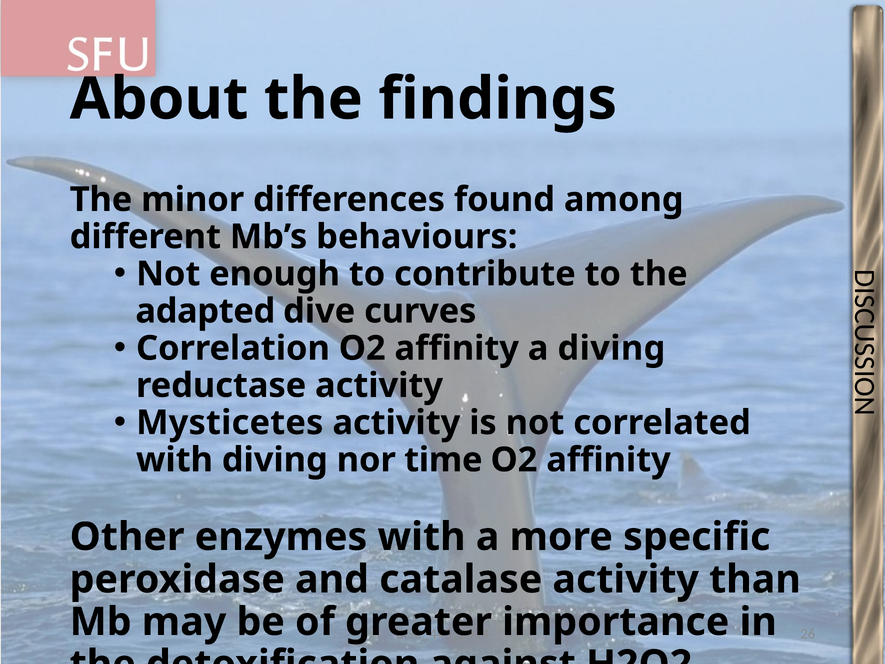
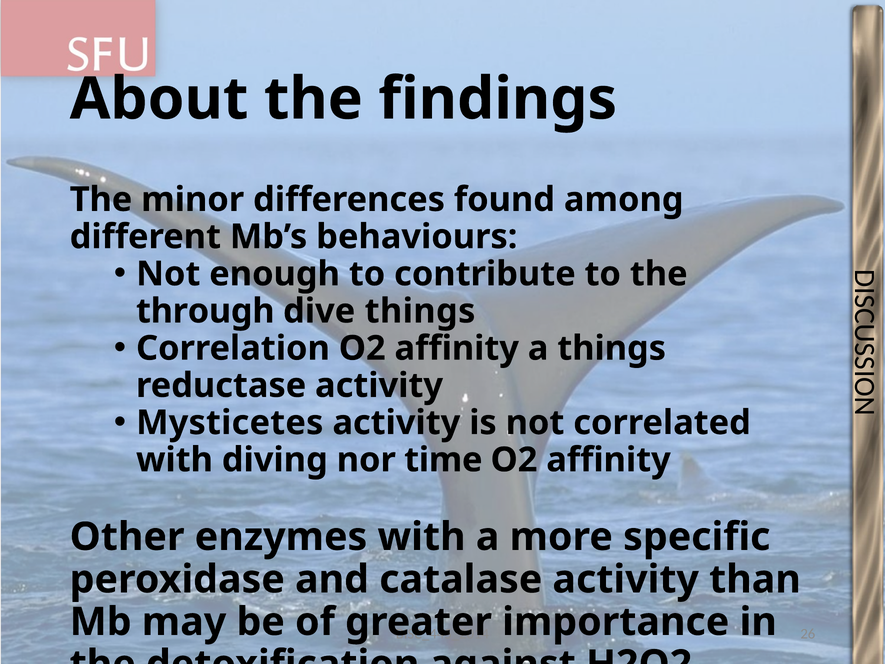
adapted: adapted -> through
dive curves: curves -> things
a diving: diving -> things
